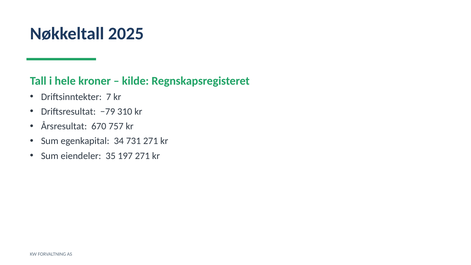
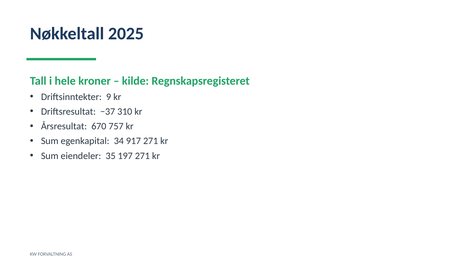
7: 7 -> 9
−79: −79 -> −37
731: 731 -> 917
